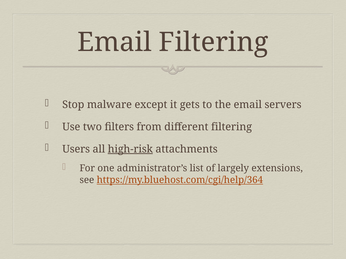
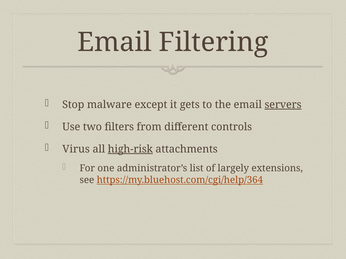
servers underline: none -> present
different filtering: filtering -> controls
Users: Users -> Virus
